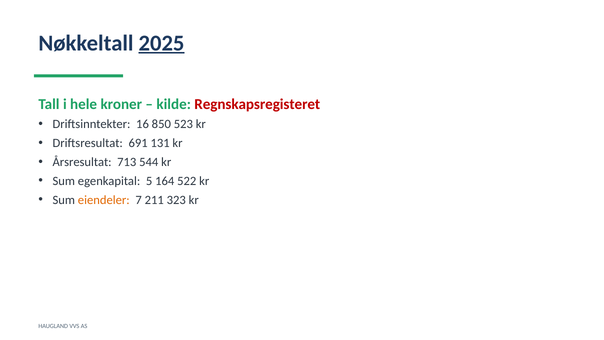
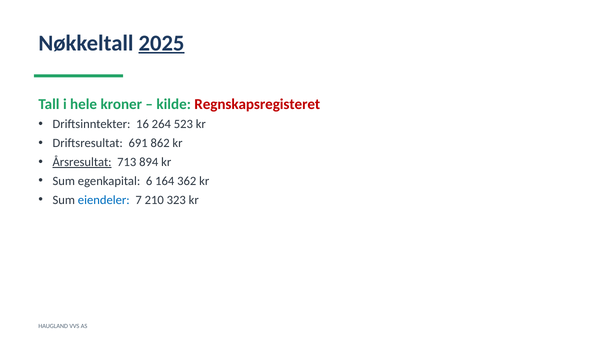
850: 850 -> 264
131: 131 -> 862
Årsresultat underline: none -> present
544: 544 -> 894
5: 5 -> 6
522: 522 -> 362
eiendeler colour: orange -> blue
211: 211 -> 210
